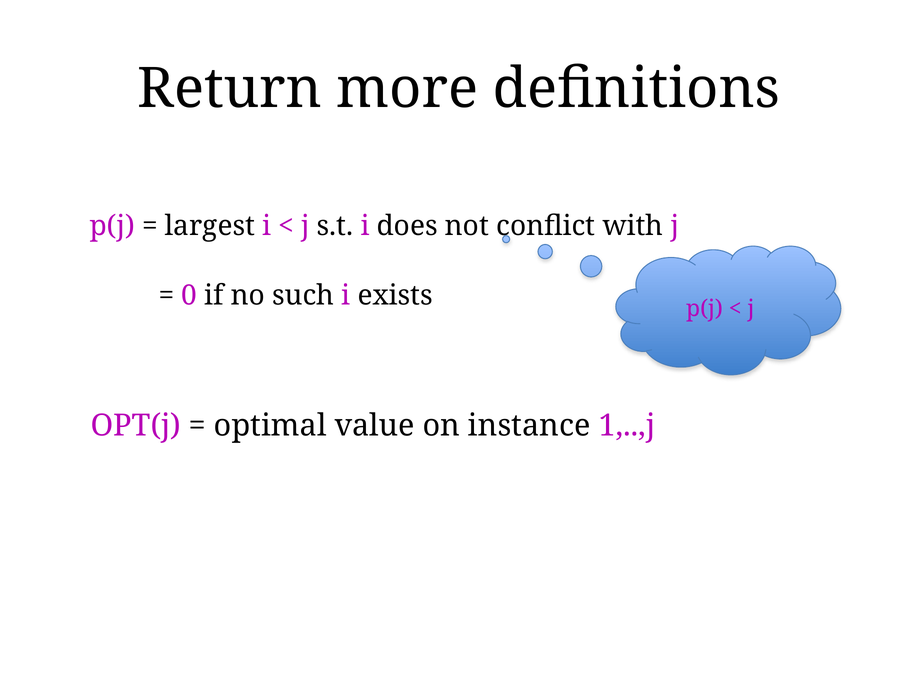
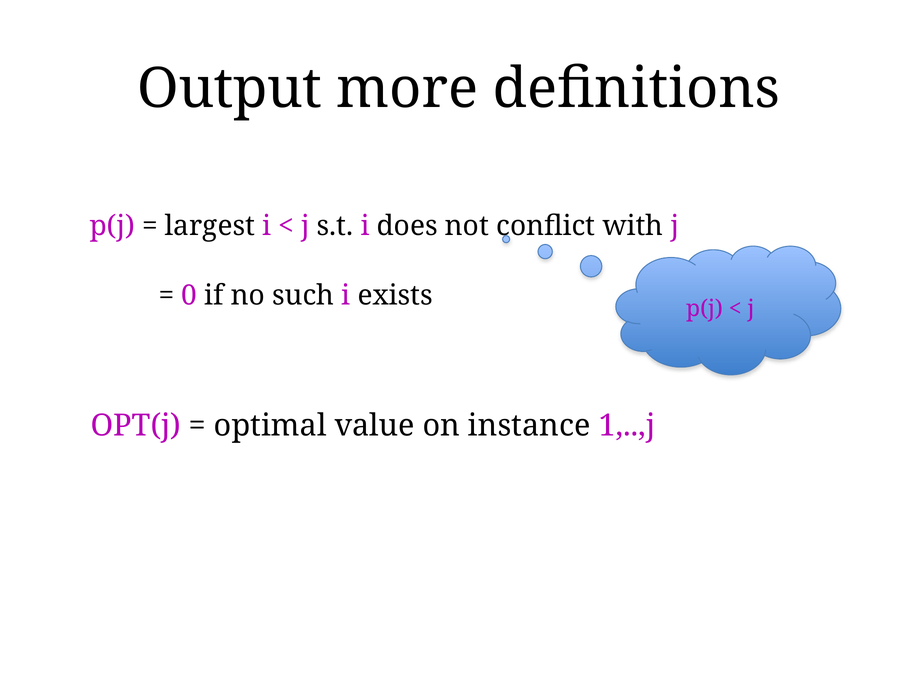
Return: Return -> Output
